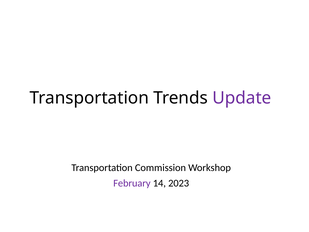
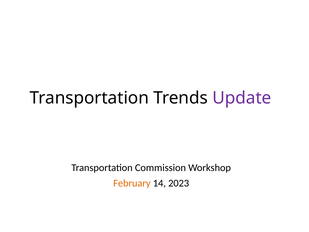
February colour: purple -> orange
